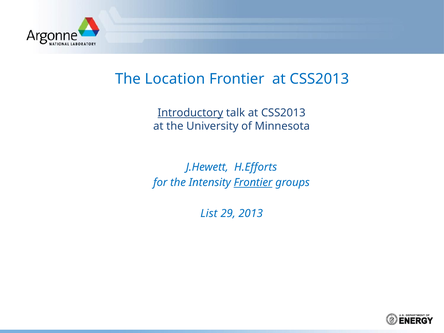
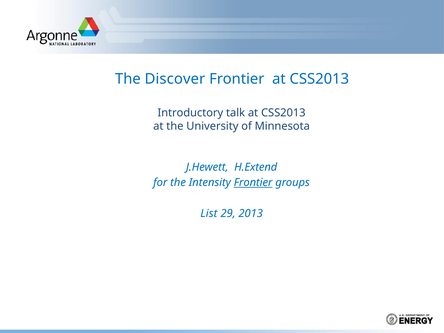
Location: Location -> Discover
Introductory underline: present -> none
H.Efforts: H.Efforts -> H.Extend
